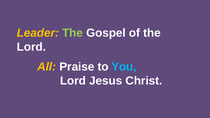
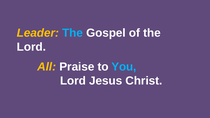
The at (73, 33) colour: light green -> light blue
